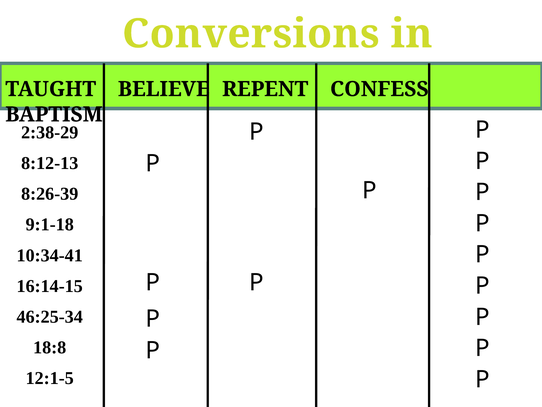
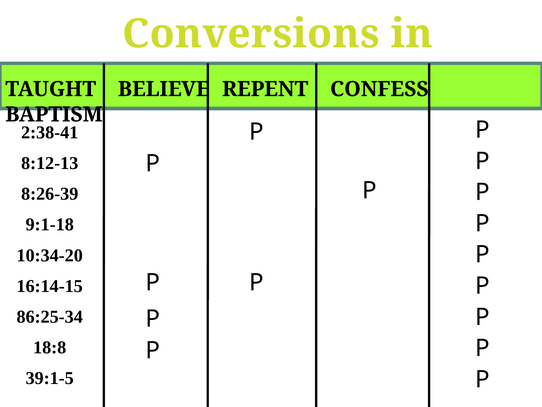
2:38-29: 2:38-29 -> 2:38-41
10:34-41: 10:34-41 -> 10:34-20
46:25-34: 46:25-34 -> 86:25-34
12:1-5: 12:1-5 -> 39:1-5
